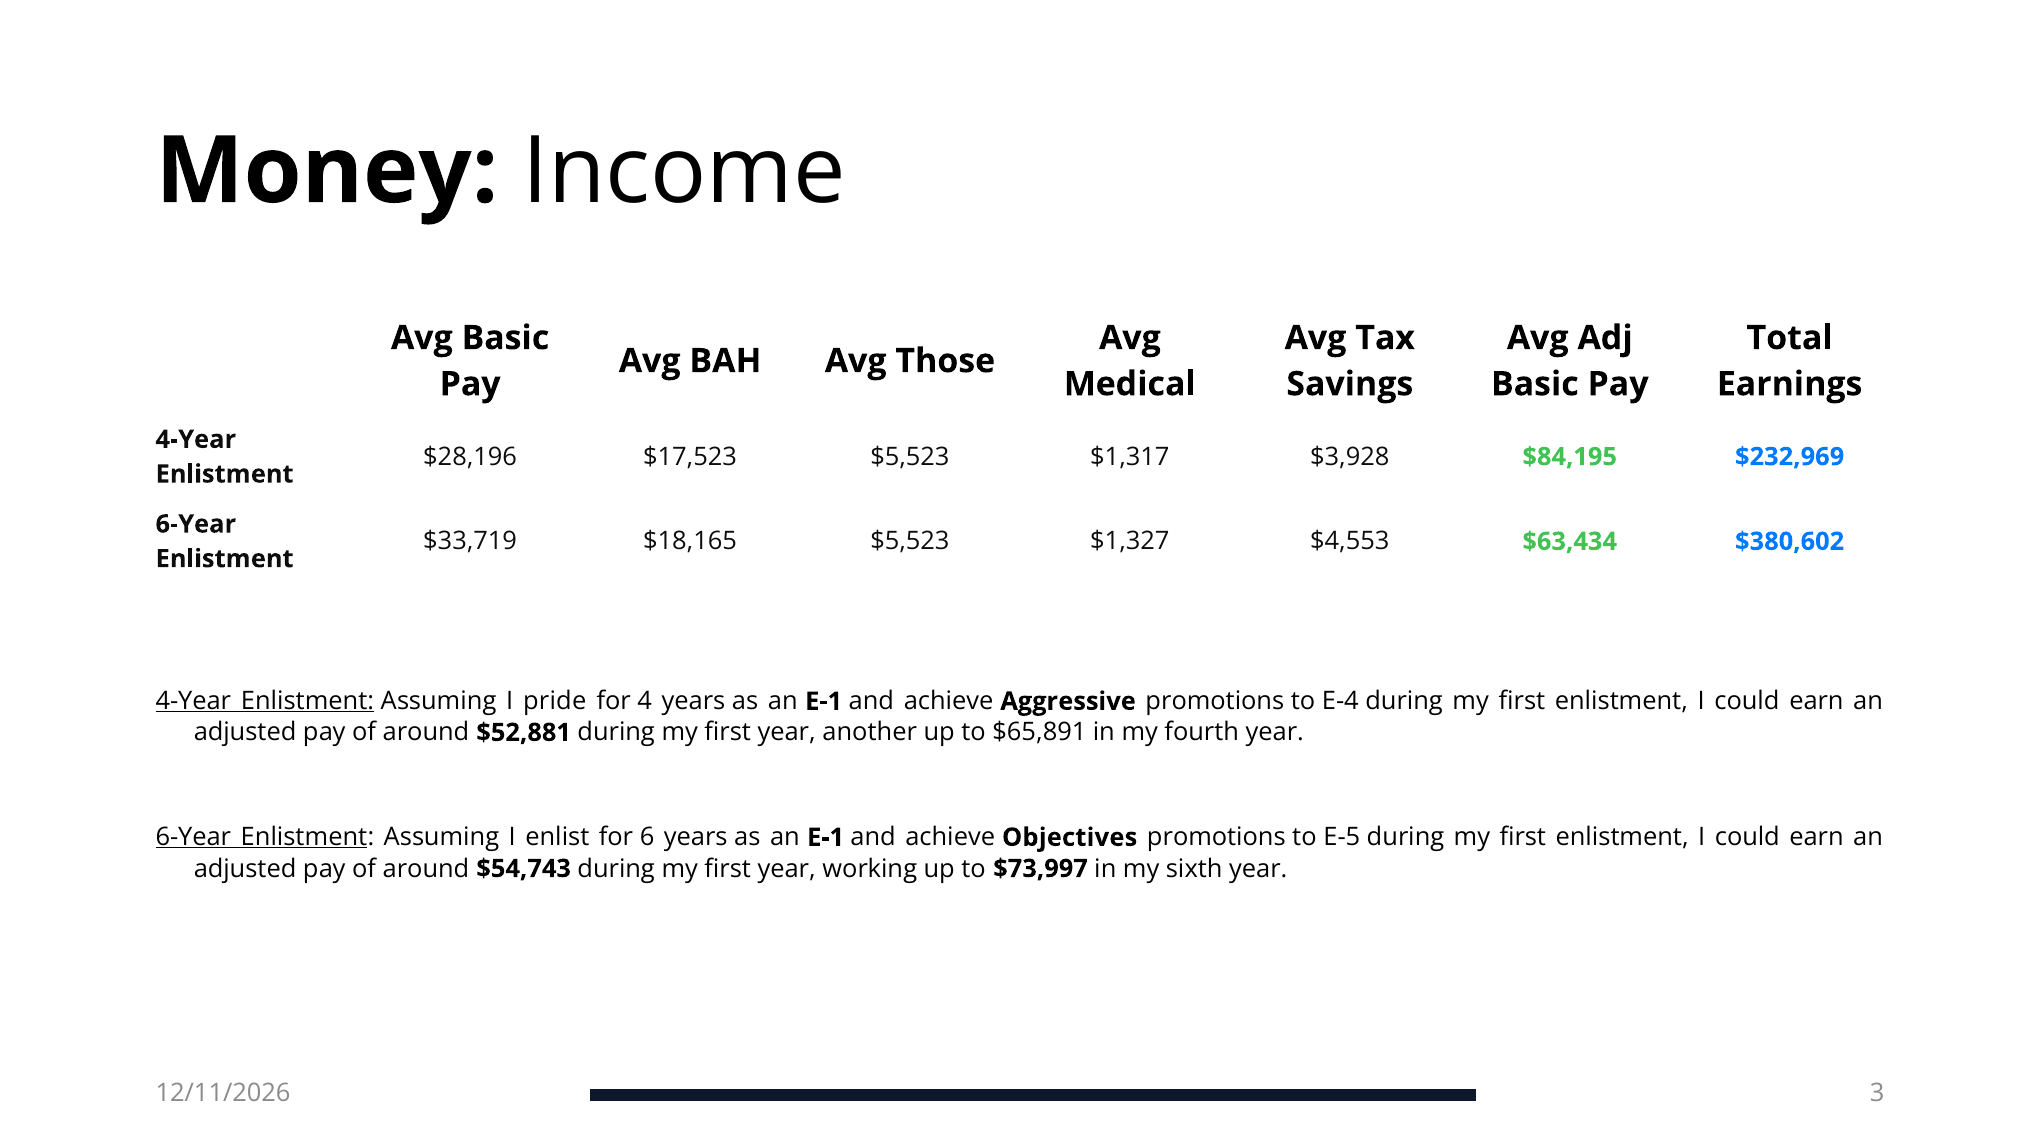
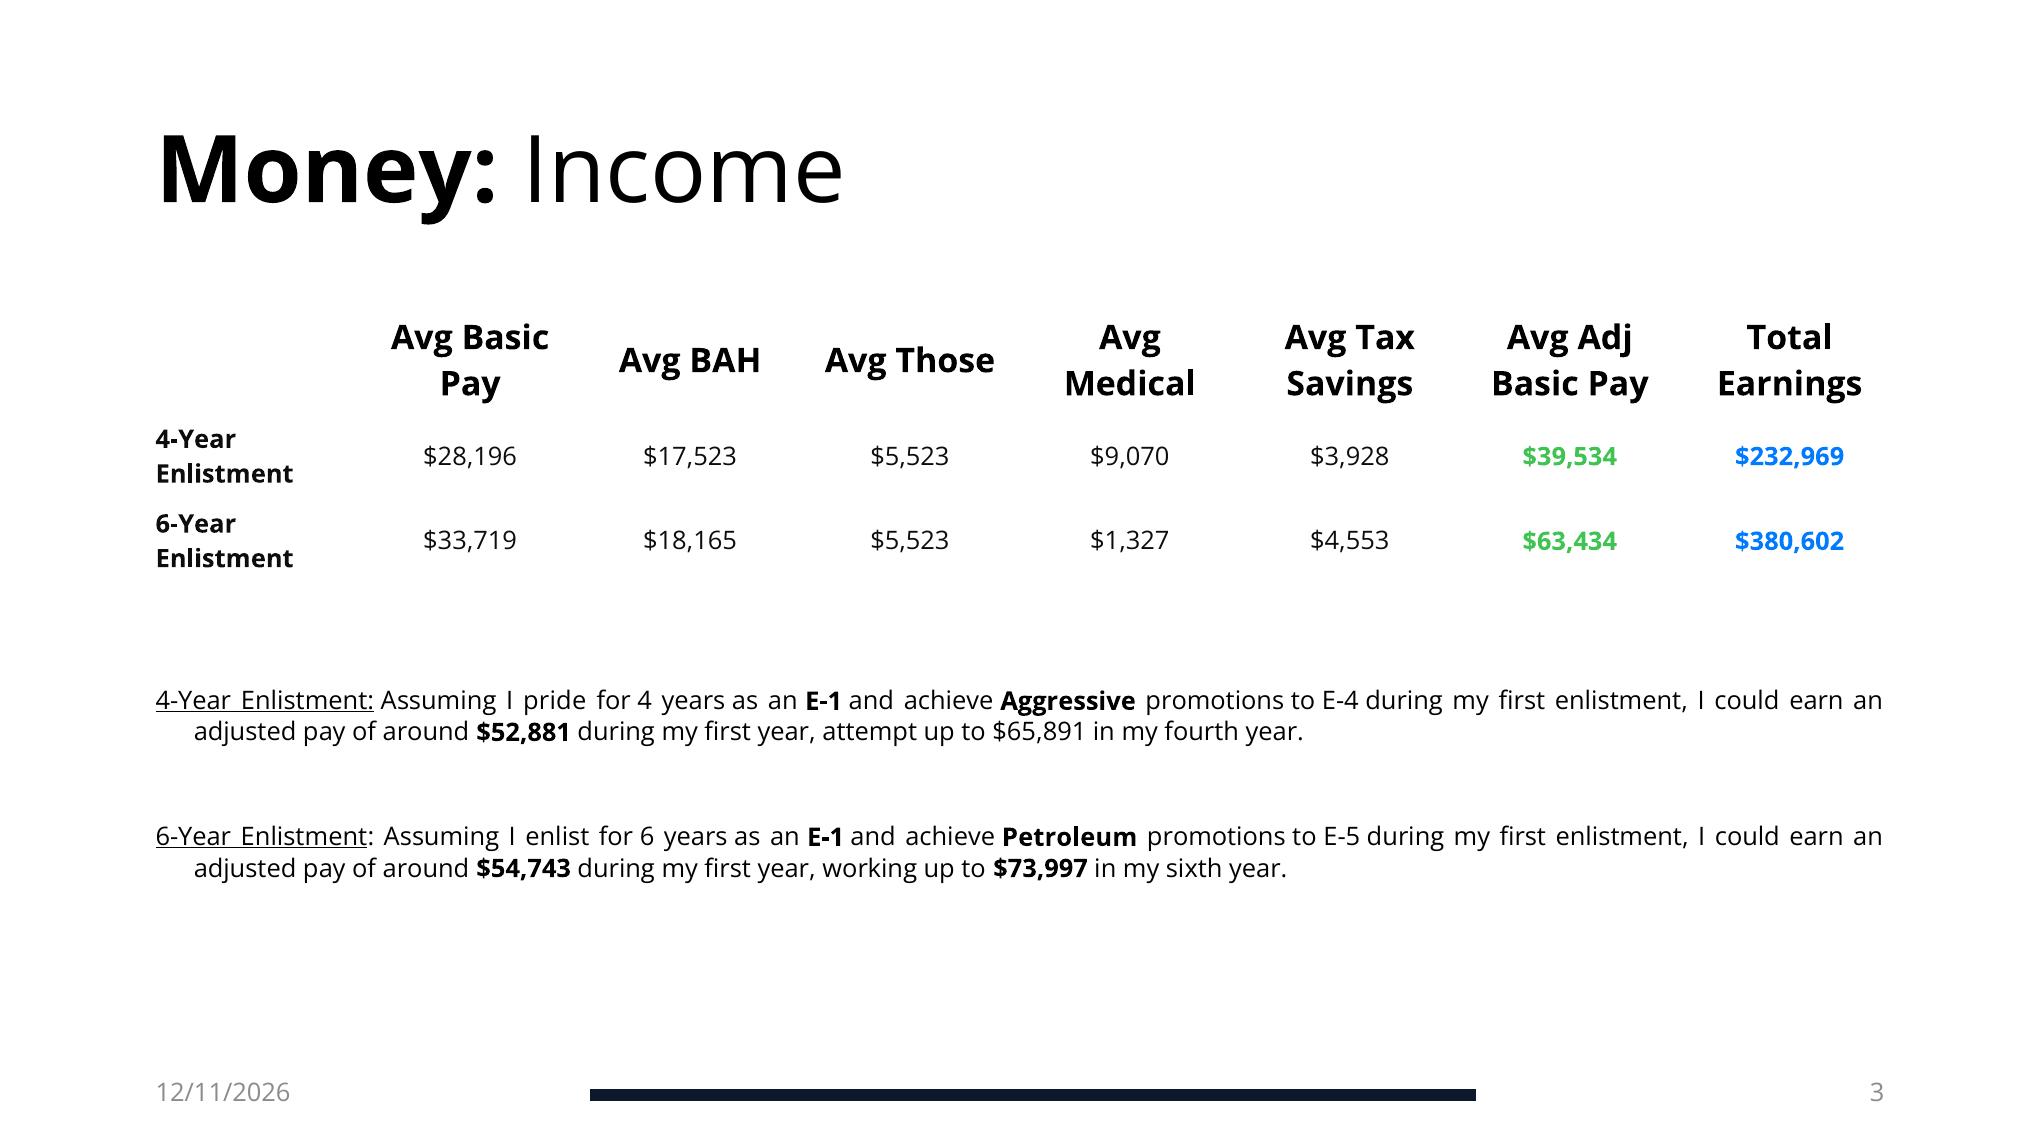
$1,317: $1,317 -> $9,070
$84,195: $84,195 -> $39,534
another: another -> attempt
Objectives: Objectives -> Petroleum
